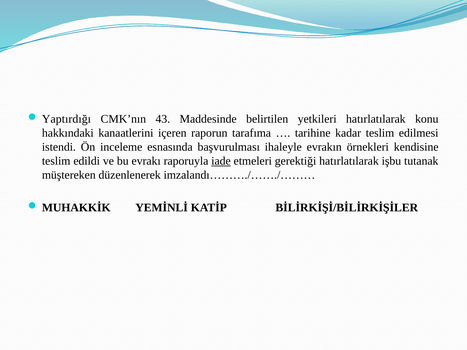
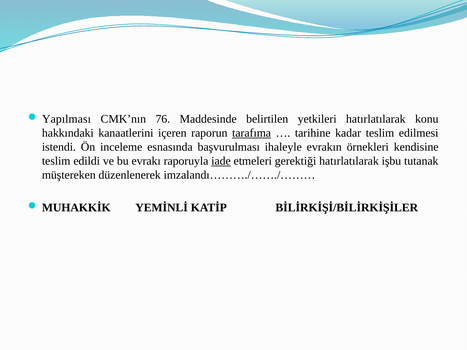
Yaptırdığı: Yaptırdığı -> Yapılması
43: 43 -> 76
tarafıma underline: none -> present
